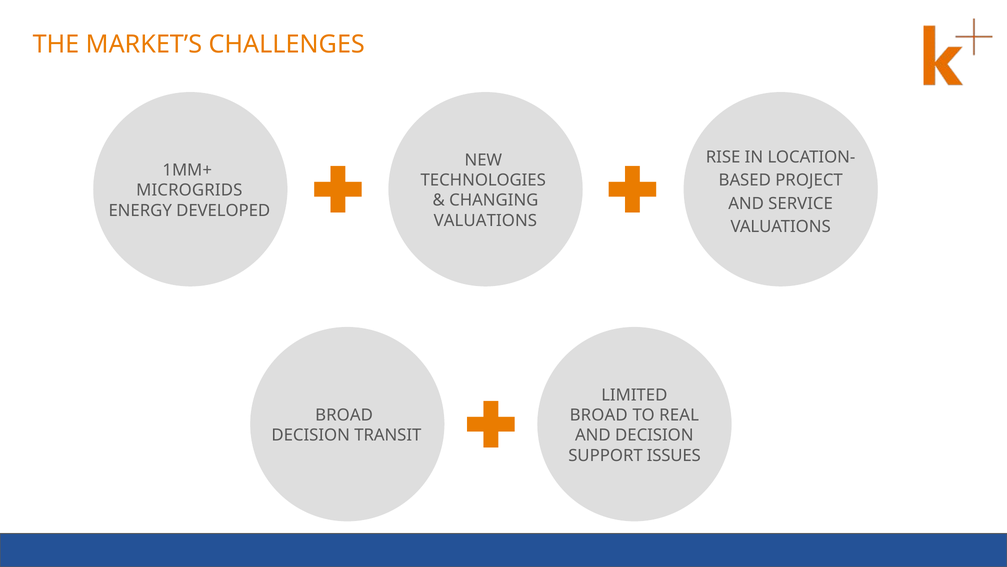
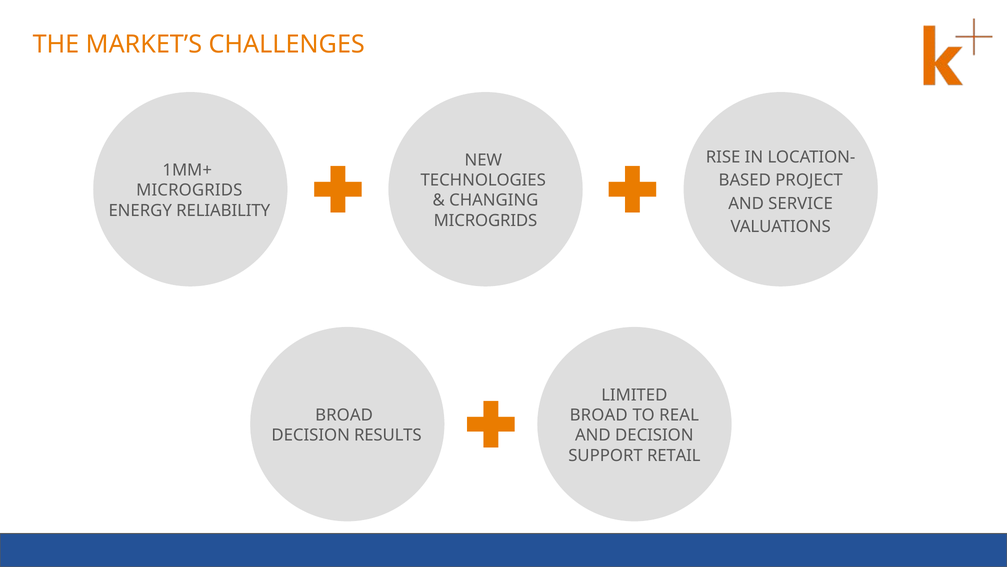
DEVELOPED: DEVELOPED -> RELIABILITY
VALUATIONS at (485, 220): VALUATIONS -> MICROGRIDS
TRANSIT: TRANSIT -> RESULTS
ISSUES: ISSUES -> RETAIL
